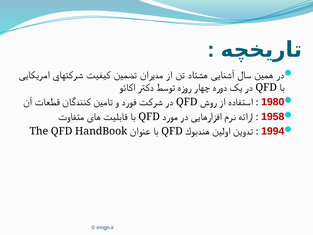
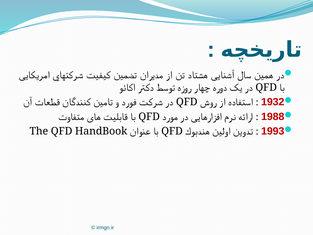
1980: 1980 -> 1932
1958: 1958 -> 1988
1994: 1994 -> 1993
